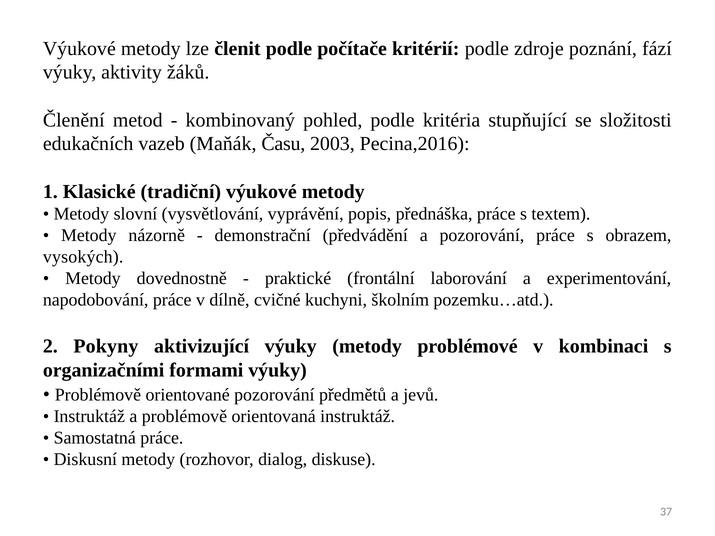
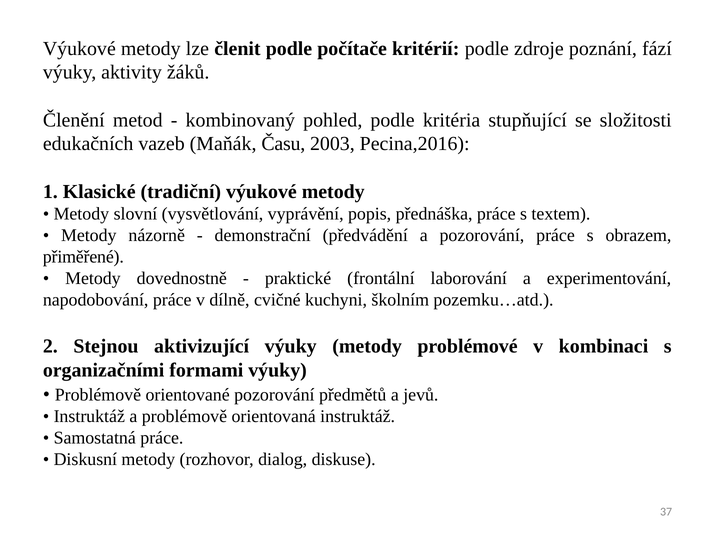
vysokých: vysokých -> přiměřené
Pokyny: Pokyny -> Stejnou
